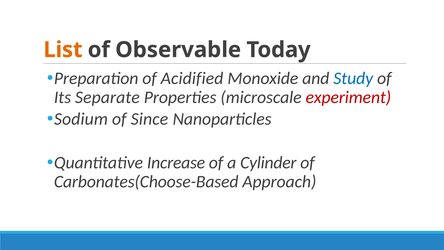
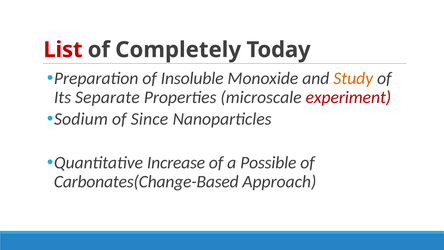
List colour: orange -> red
Observable: Observable -> Completely
Acidified: Acidified -> Insoluble
Study colour: blue -> orange
Cylinder: Cylinder -> Possible
Carbonates(Choose-Based: Carbonates(Choose-Based -> Carbonates(Change-Based
